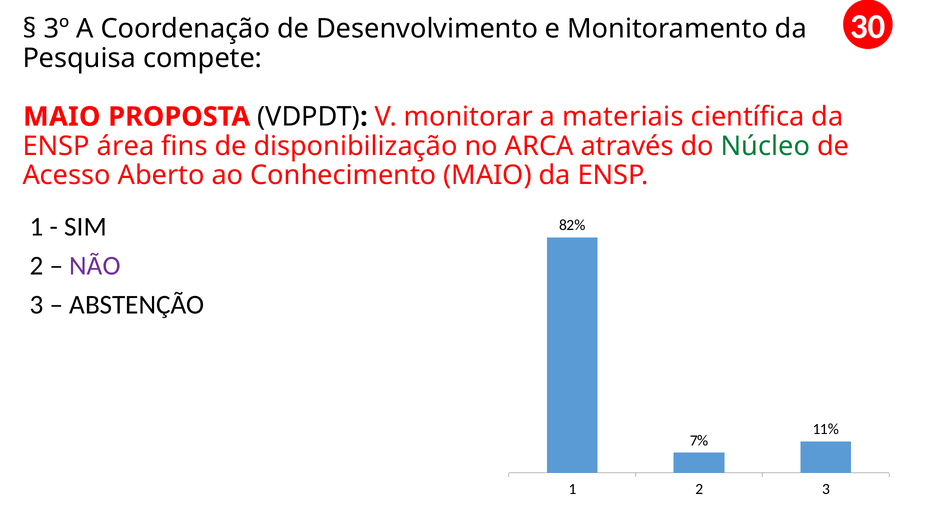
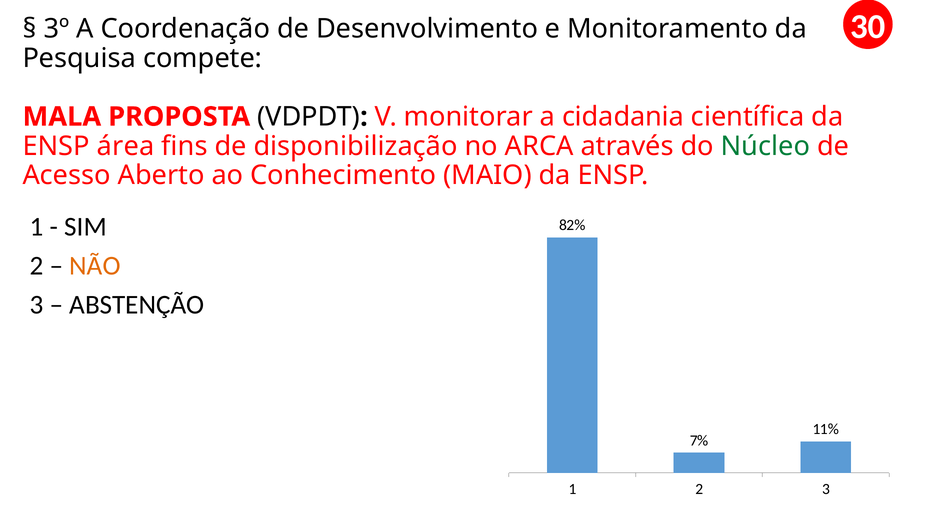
MAIO at (62, 117): MAIO -> MALA
materiais: materiais -> cidadania
NÃO colour: purple -> orange
